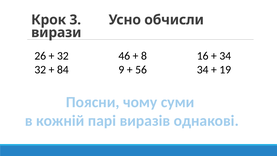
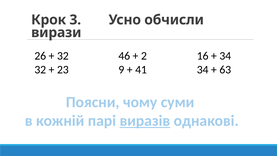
8: 8 -> 2
84: 84 -> 23
56: 56 -> 41
19: 19 -> 63
виразів underline: none -> present
